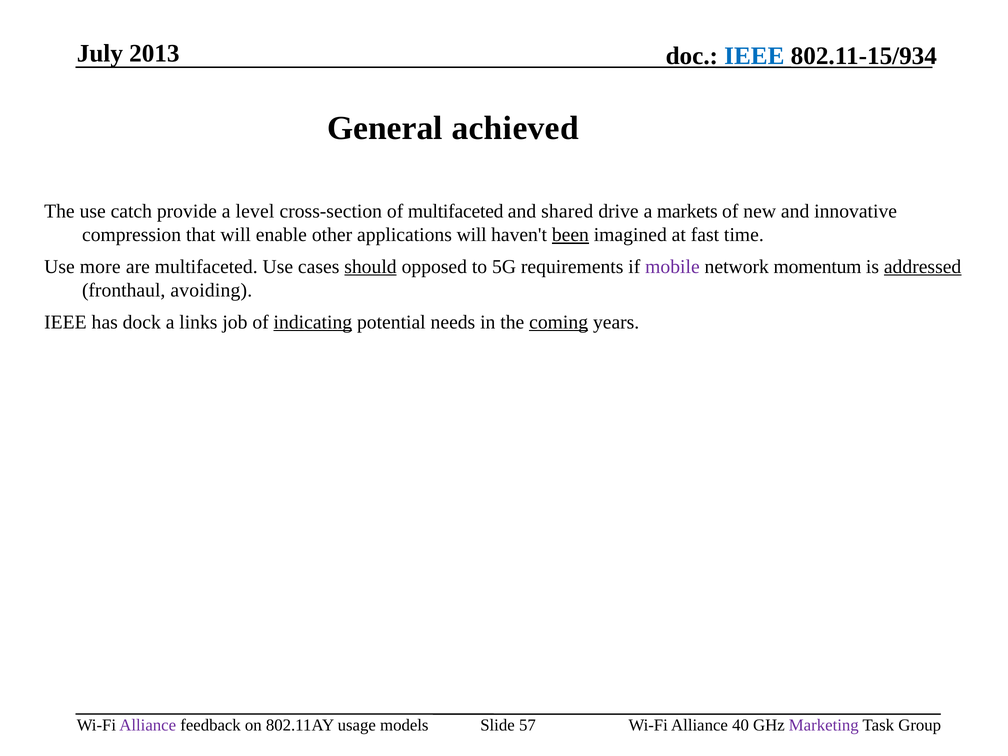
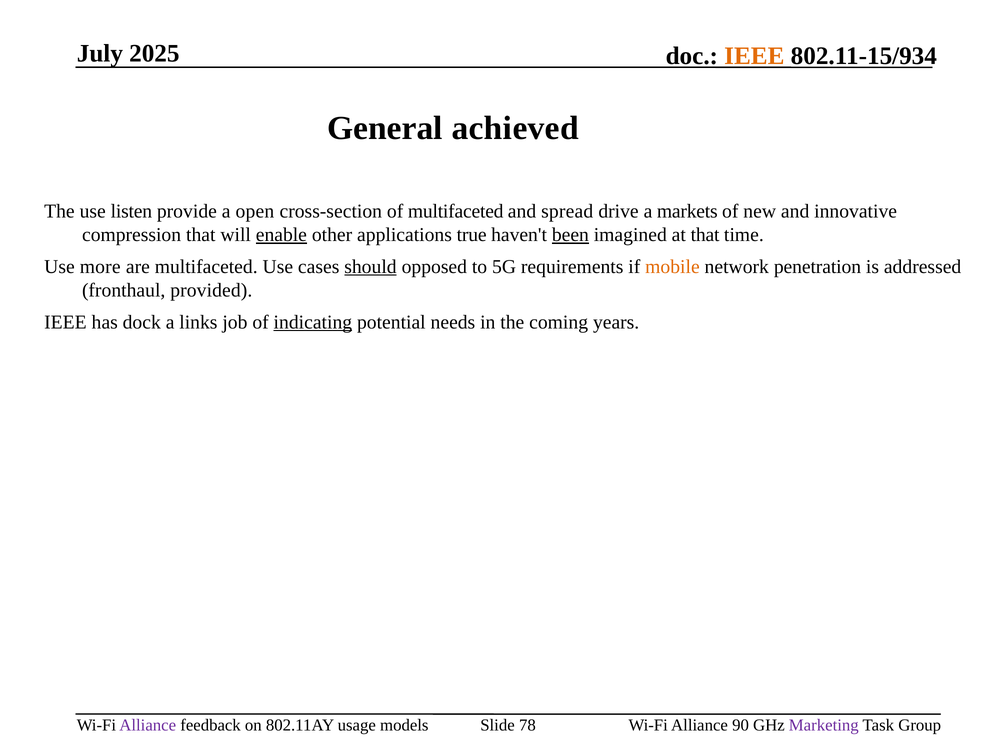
2013: 2013 -> 2025
IEEE at (754, 56) colour: blue -> orange
catch: catch -> listen
level: level -> open
shared: shared -> spread
enable underline: none -> present
applications will: will -> true
at fast: fast -> that
mobile colour: purple -> orange
momentum: momentum -> penetration
addressed underline: present -> none
avoiding: avoiding -> provided
coming underline: present -> none
57: 57 -> 78
40: 40 -> 90
